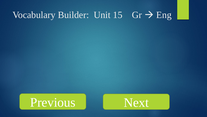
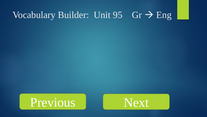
15: 15 -> 95
